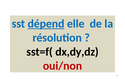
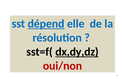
dx,dy,dz underline: none -> present
